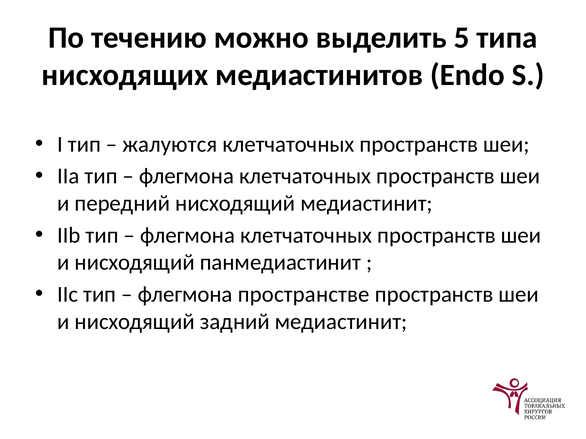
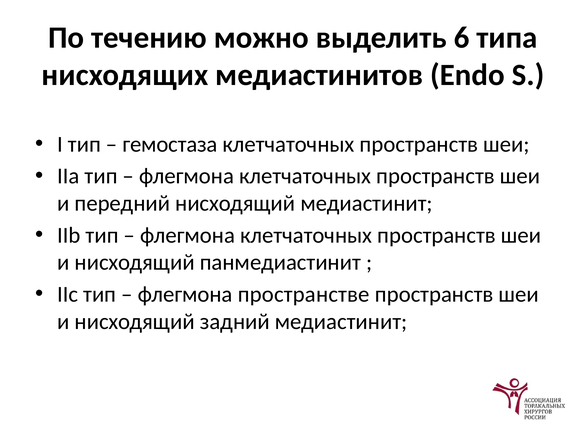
5: 5 -> 6
жалуются: жалуются -> гемостаза
